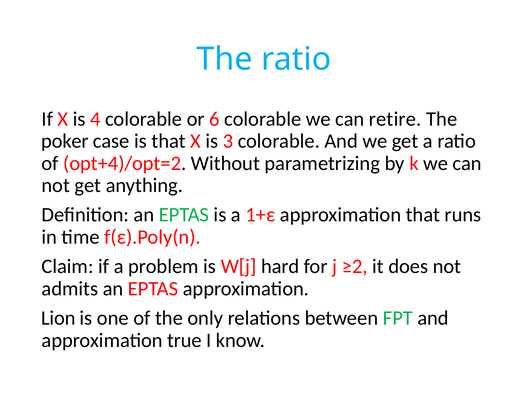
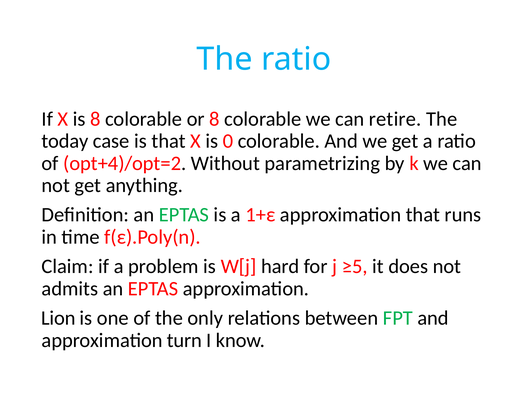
is 4: 4 -> 8
or 6: 6 -> 8
poker: poker -> today
3: 3 -> 0
≥2: ≥2 -> ≥5
true: true -> turn
